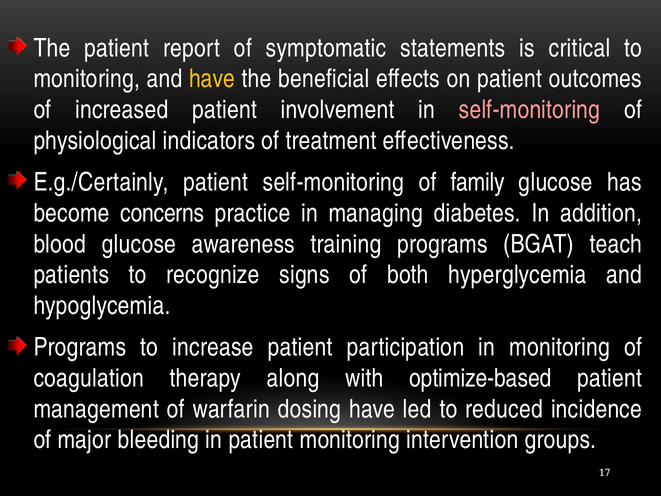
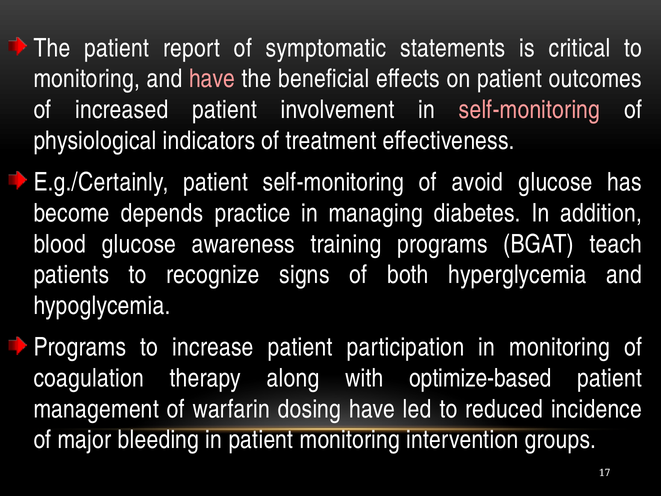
have at (212, 79) colour: yellow -> pink
family: family -> avoid
concerns: concerns -> depends
